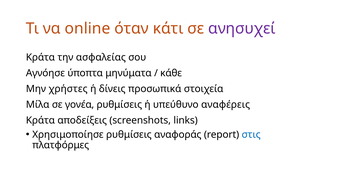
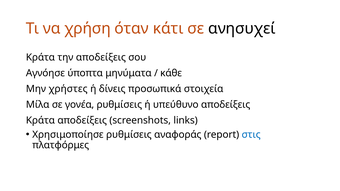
online: online -> χρήση
ανησυχεί colour: purple -> black
την ασφαλείας: ασφαλείας -> αποδείξεις
υπεύθυνο αναφέρεις: αναφέρεις -> αποδείξεις
